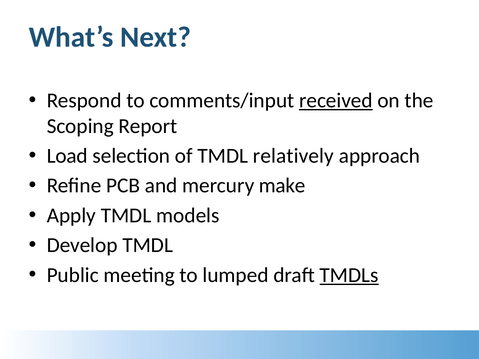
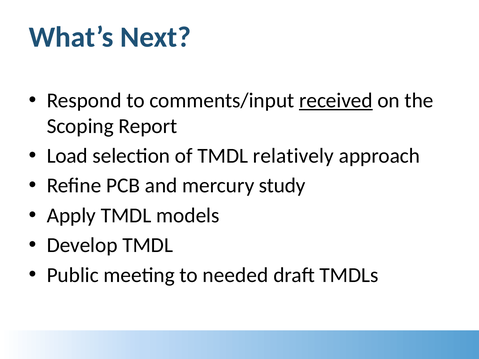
make: make -> study
lumped: lumped -> needed
TMDLs underline: present -> none
